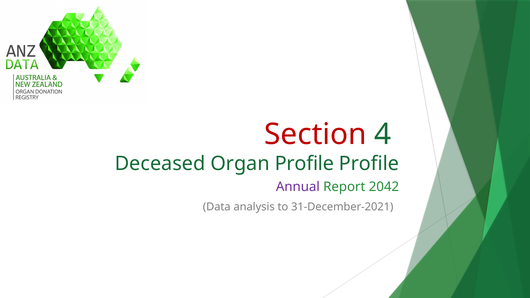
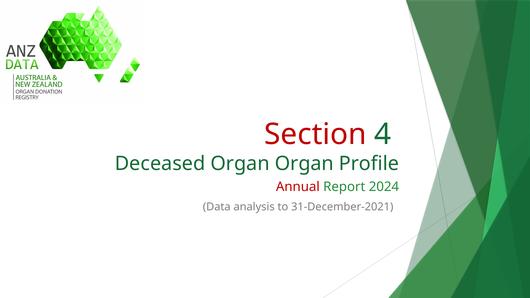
Organ Profile: Profile -> Organ
Annual colour: purple -> red
2042: 2042 -> 2024
